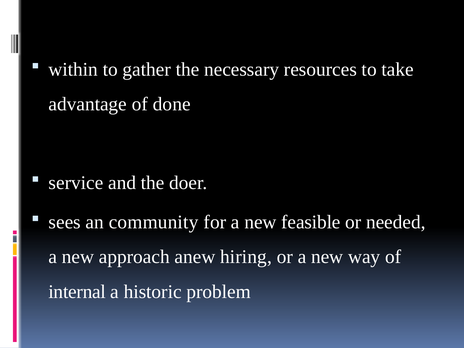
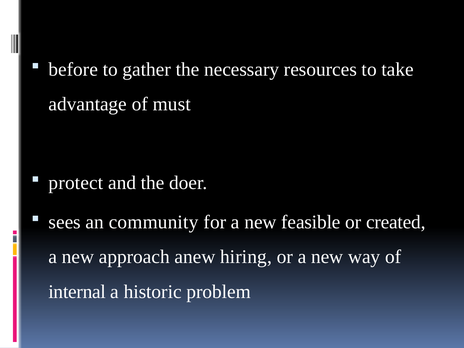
within: within -> before
done: done -> must
service: service -> protect
needed: needed -> created
